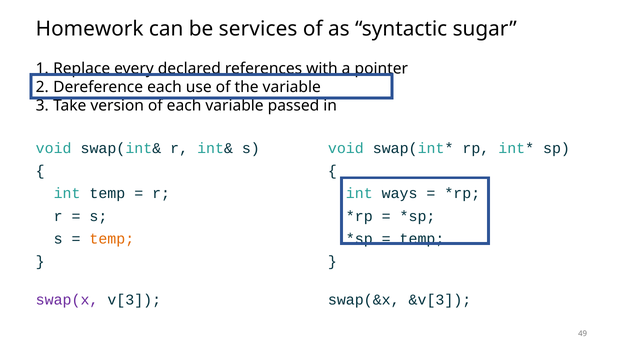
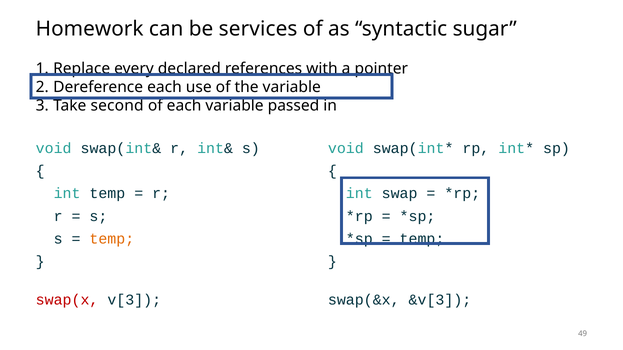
version: version -> second
ways: ways -> swap
swap(x colour: purple -> red
